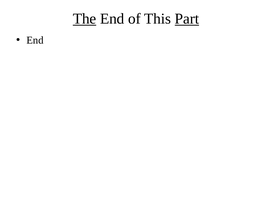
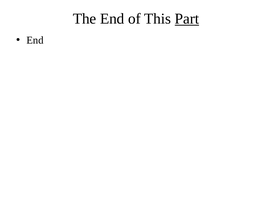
The underline: present -> none
